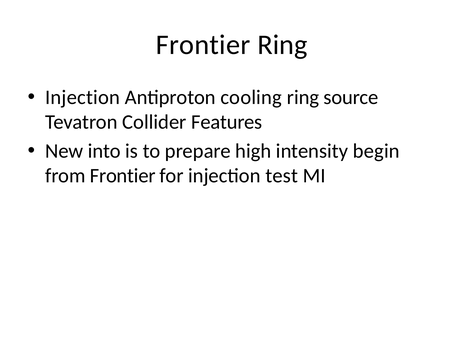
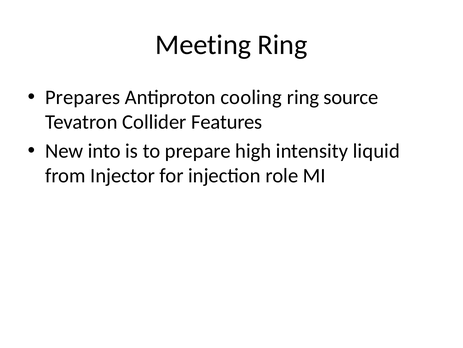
Frontier at (203, 45): Frontier -> Meeting
Injection at (83, 97): Injection -> Prepares
begin: begin -> liquid
from Frontier: Frontier -> Injector
test: test -> role
